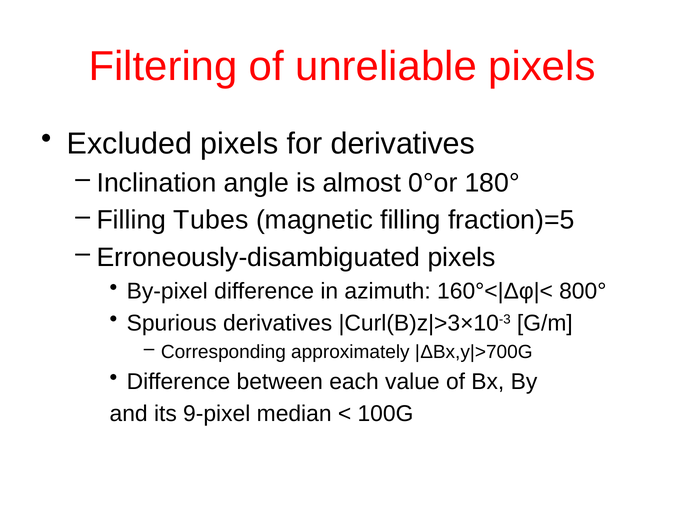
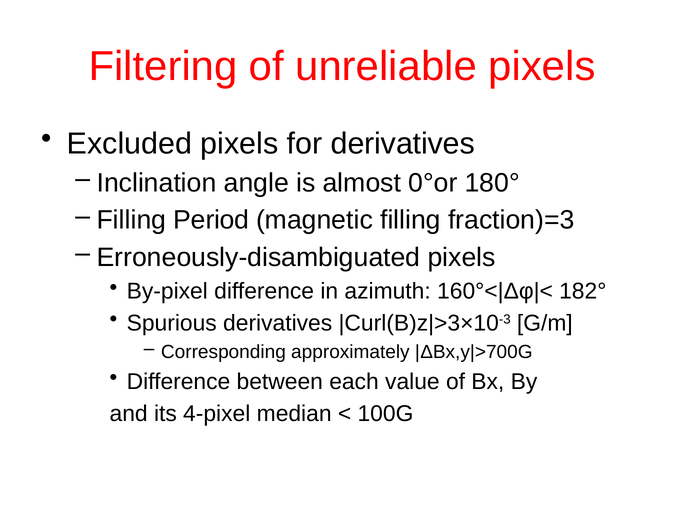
Tubes: Tubes -> Period
fraction)=5: fraction)=5 -> fraction)=3
800°: 800° -> 182°
9-pixel: 9-pixel -> 4-pixel
